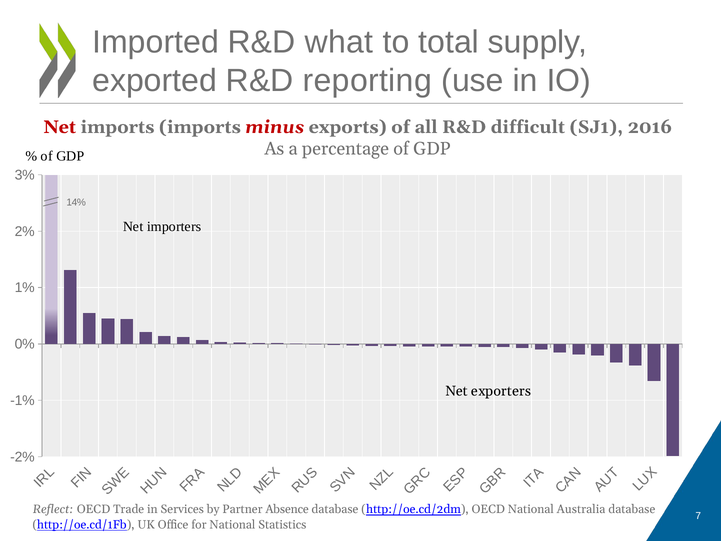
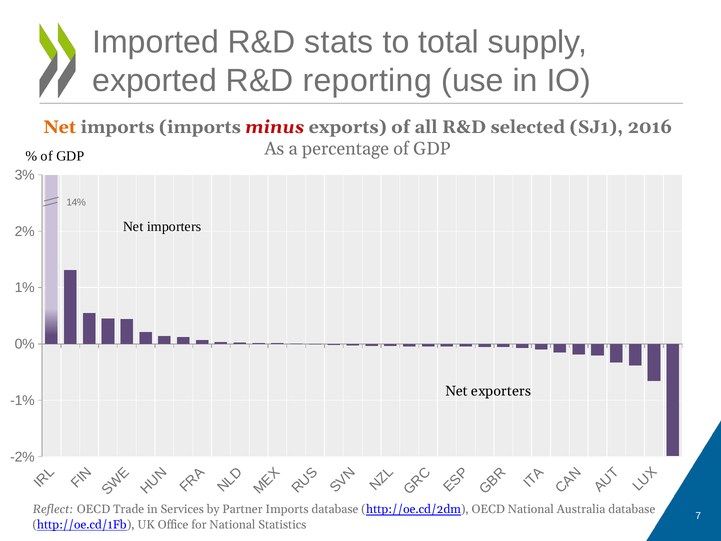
what: what -> stats
Net at (60, 127) colour: red -> orange
difficult: difficult -> selected
Partner Absence: Absence -> Imports
